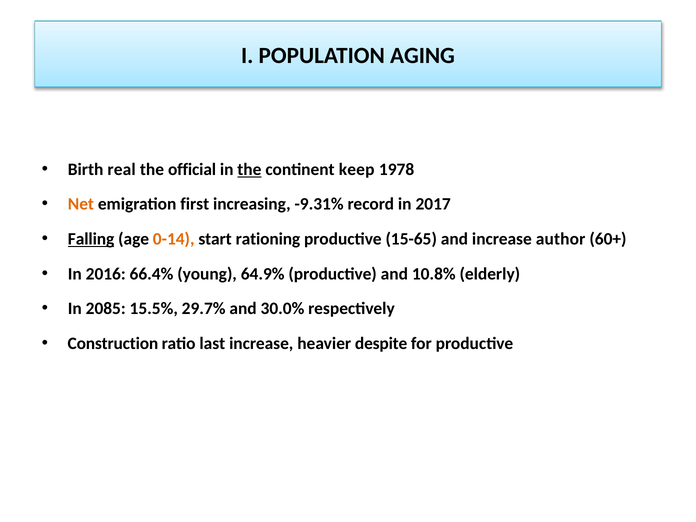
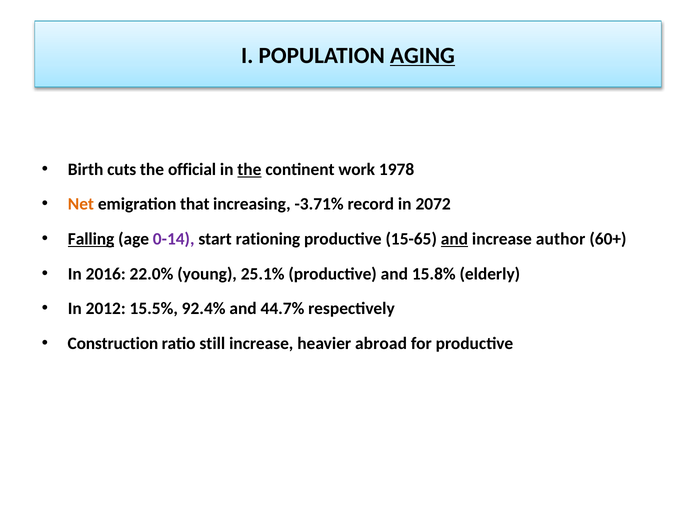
AGING underline: none -> present
real: real -> cuts
keep: keep -> work
first: first -> that
-9.31%: -9.31% -> -3.71%
2017: 2017 -> 2072
0-14 colour: orange -> purple
and at (454, 239) underline: none -> present
66.4%: 66.4% -> 22.0%
64.9%: 64.9% -> 25.1%
10.8%: 10.8% -> 15.8%
2085: 2085 -> 2012
29.7%: 29.7% -> 92.4%
30.0%: 30.0% -> 44.7%
last: last -> still
despite: despite -> abroad
